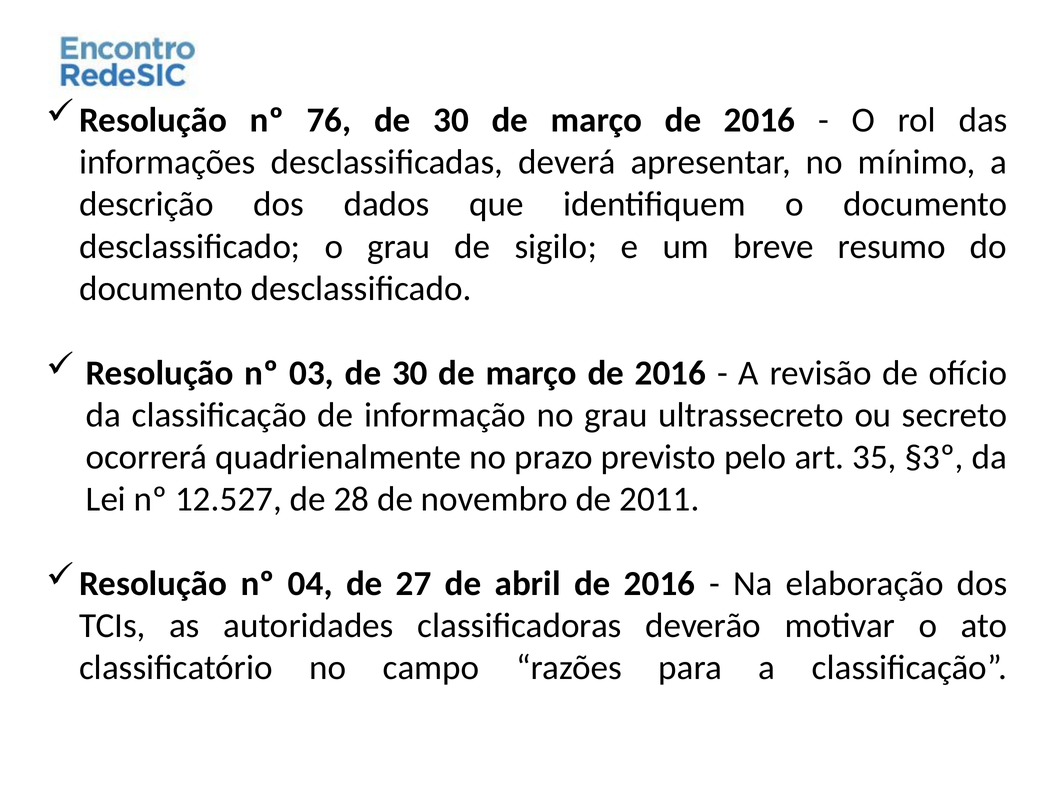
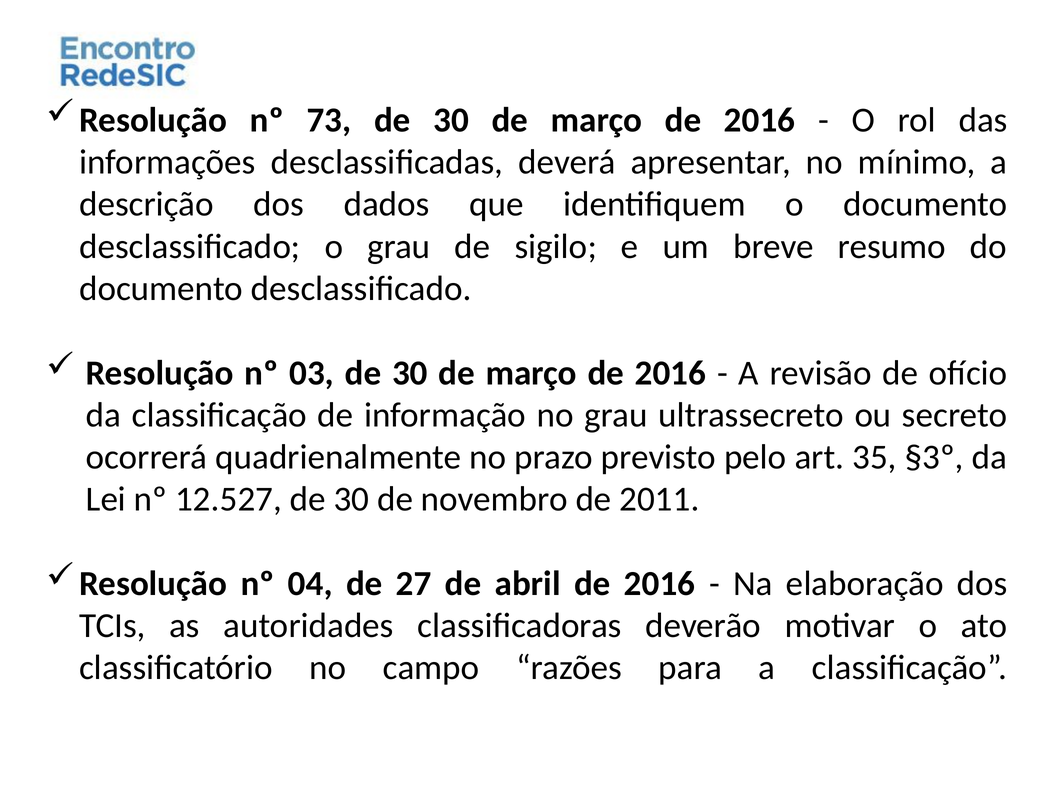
76: 76 -> 73
12.527 de 28: 28 -> 30
